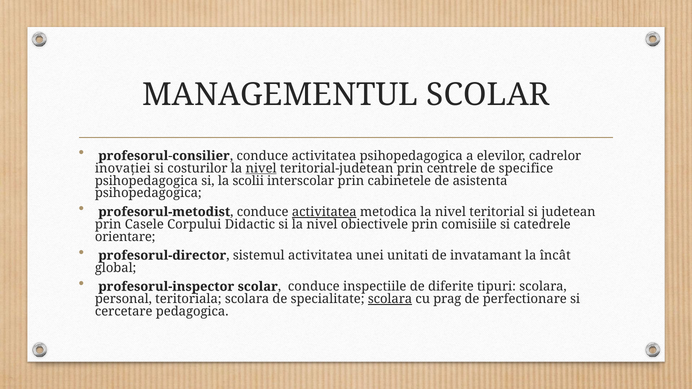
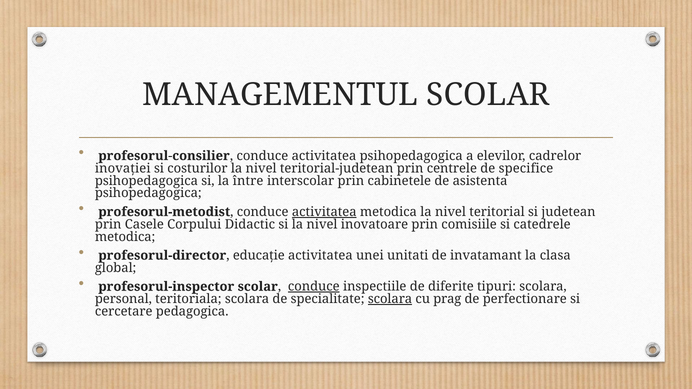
nivel at (261, 168) underline: present -> none
scolii: scolii -> între
obiectivele: obiectivele -> inovatoare
orientare at (125, 237): orientare -> metodica
sistemul: sistemul -> educaţie
încât: încât -> clasa
conduce at (314, 287) underline: none -> present
